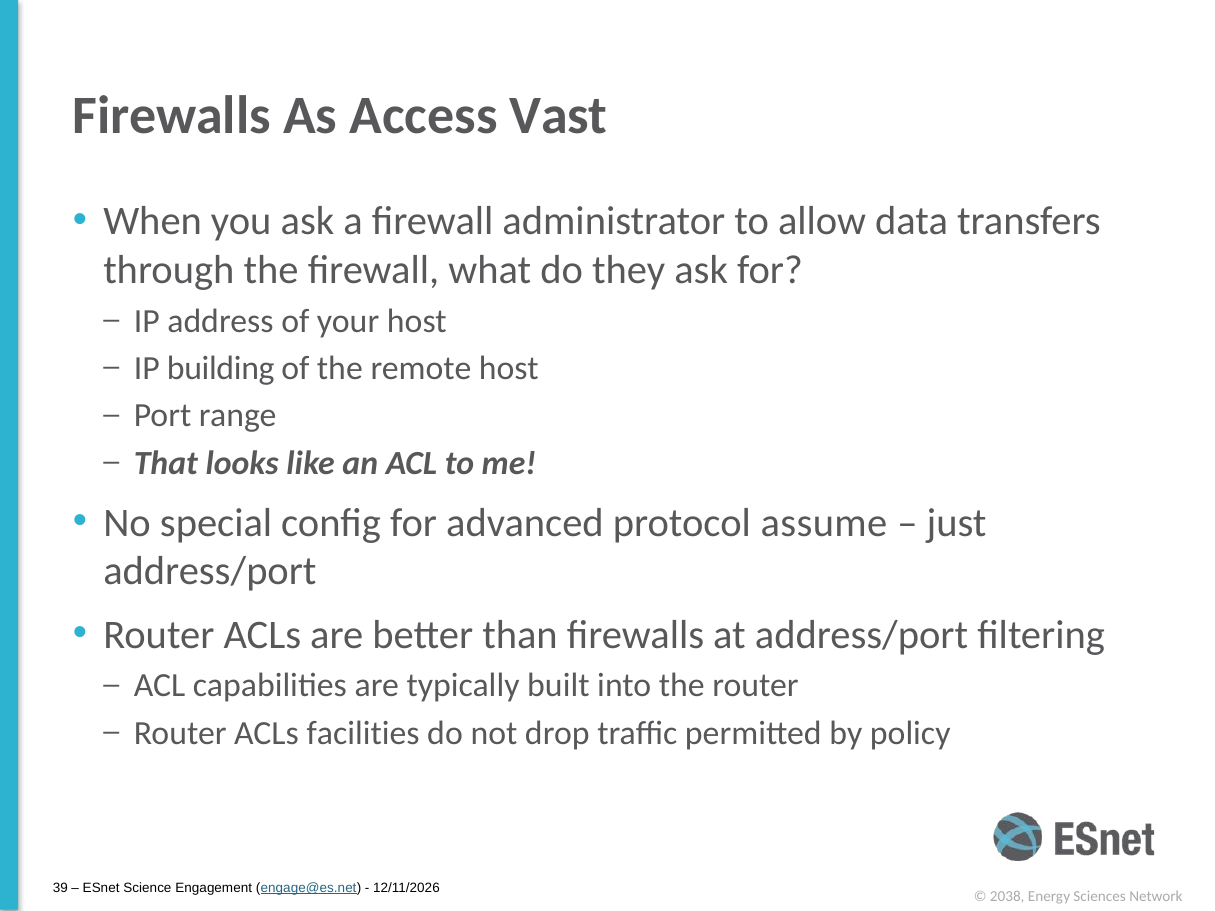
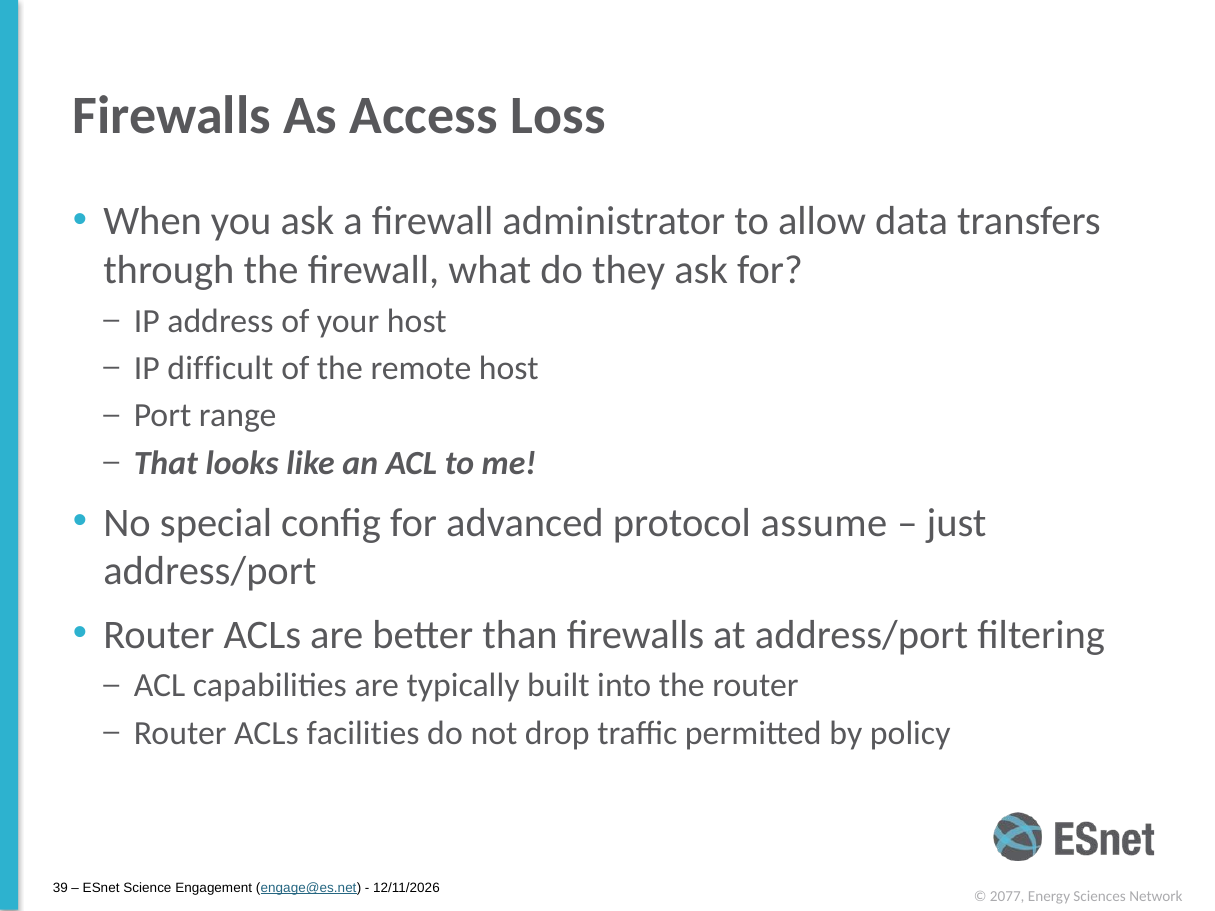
Vast: Vast -> Loss
building: building -> difficult
2038: 2038 -> 2077
